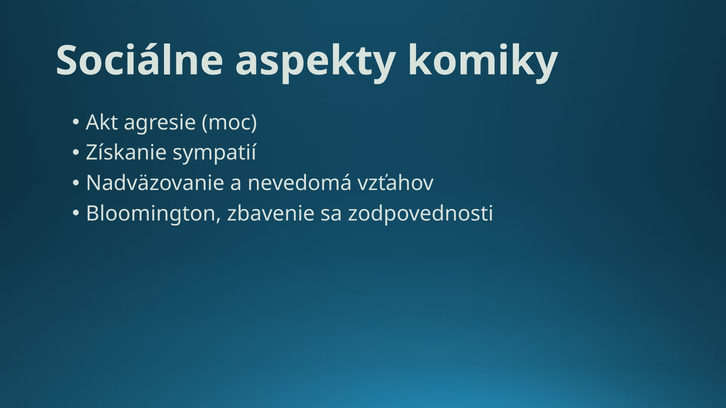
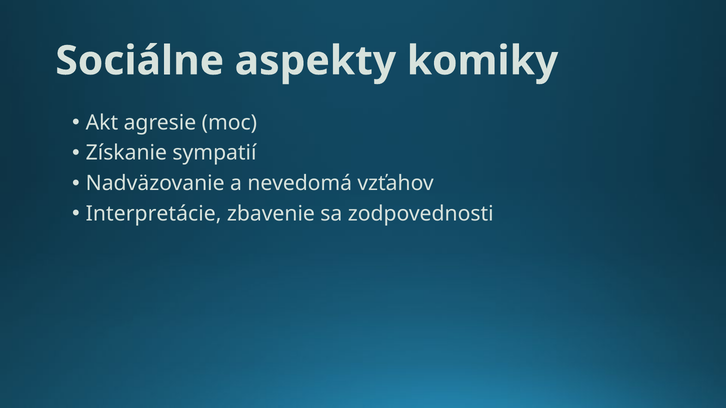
Bloomington: Bloomington -> Interpretácie
